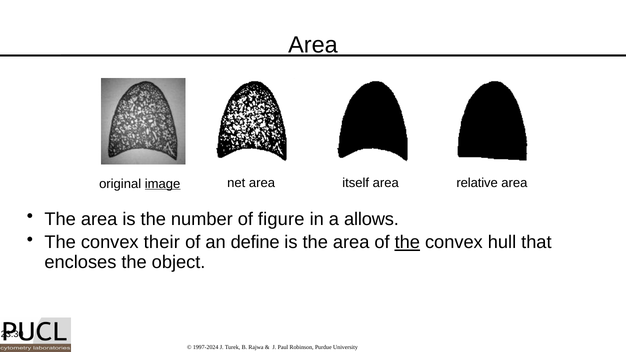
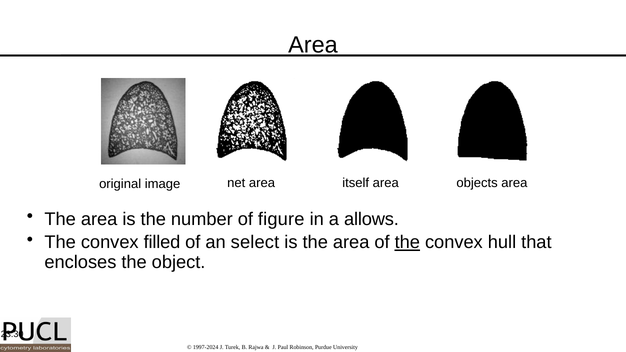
image underline: present -> none
relative: relative -> objects
their: their -> filled
define: define -> select
